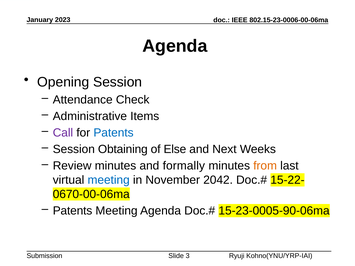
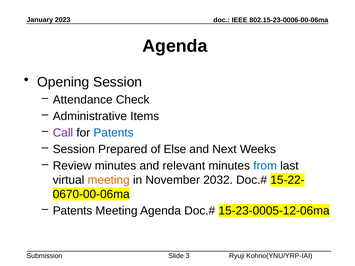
Obtaining: Obtaining -> Prepared
formally: formally -> relevant
from colour: orange -> blue
meeting at (109, 180) colour: blue -> orange
2042: 2042 -> 2032
15-23-0005-90-06ma: 15-23-0005-90-06ma -> 15-23-0005-12-06ma
